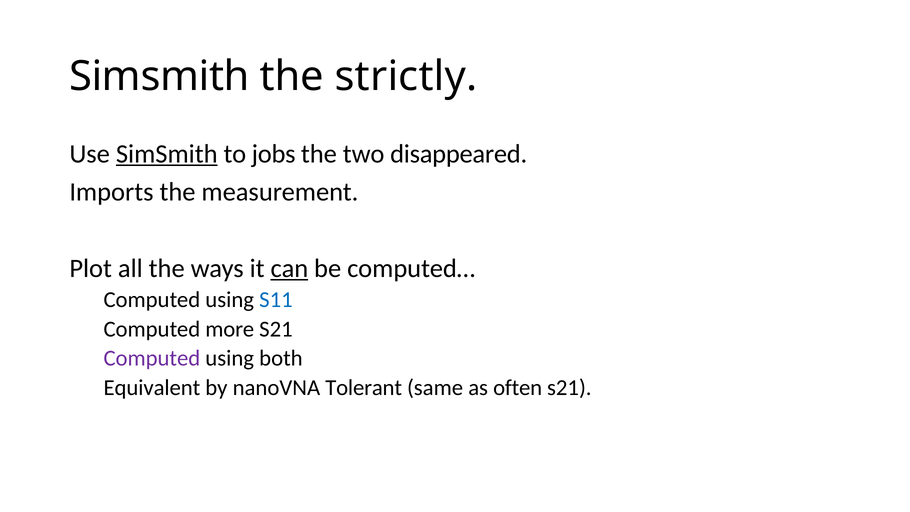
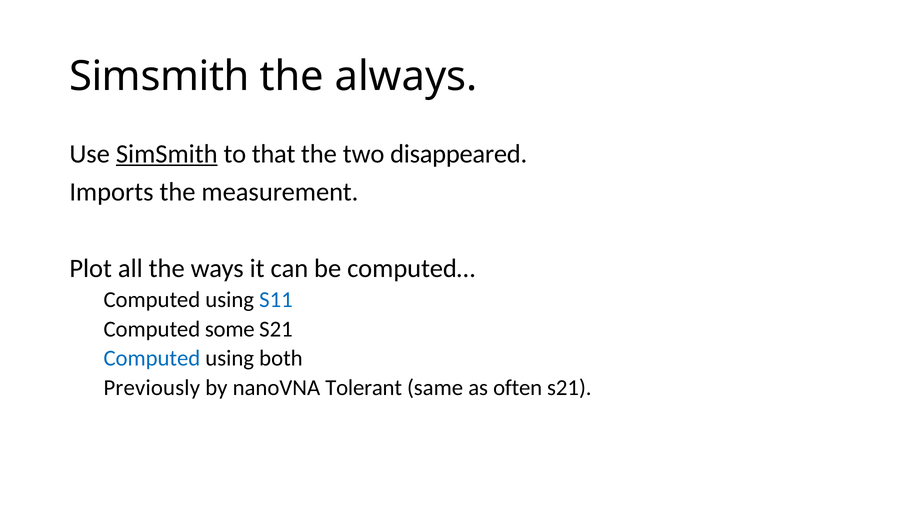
strictly: strictly -> always
jobs: jobs -> that
can underline: present -> none
more: more -> some
Computed at (152, 358) colour: purple -> blue
Equivalent: Equivalent -> Previously
